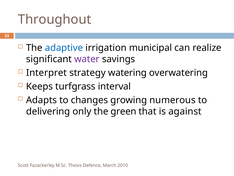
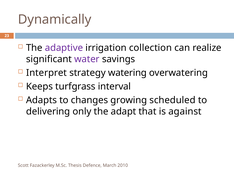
Throughout: Throughout -> Dynamically
adaptive colour: blue -> purple
municipal: municipal -> collection
numerous: numerous -> scheduled
green: green -> adapt
